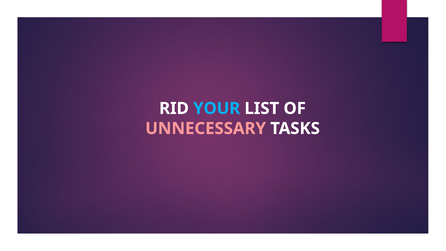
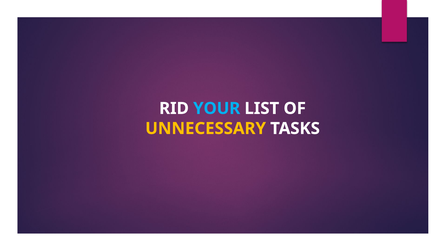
UNNECESSARY colour: pink -> yellow
